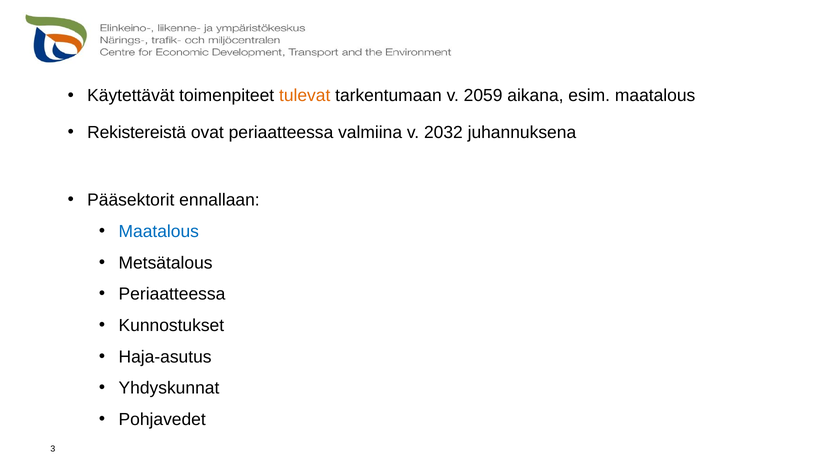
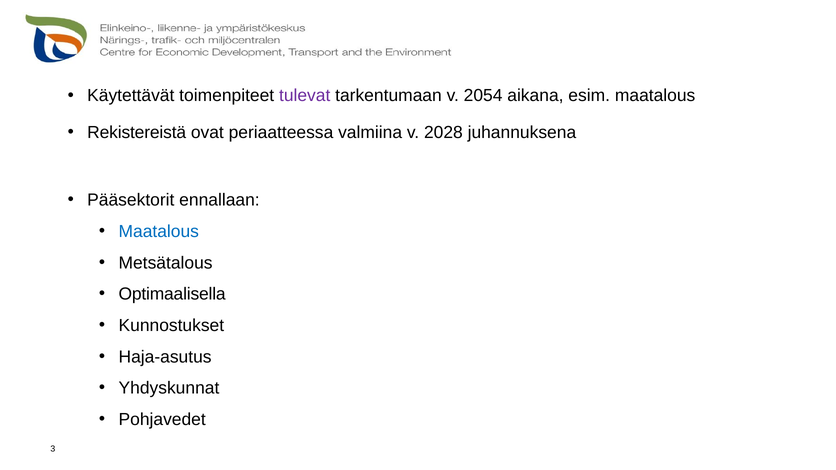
tulevat colour: orange -> purple
2059: 2059 -> 2054
2032: 2032 -> 2028
Periaatteessa at (172, 294): Periaatteessa -> Optimaalisella
